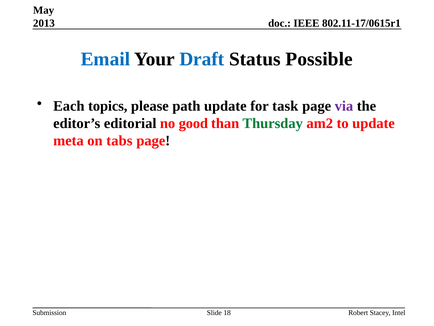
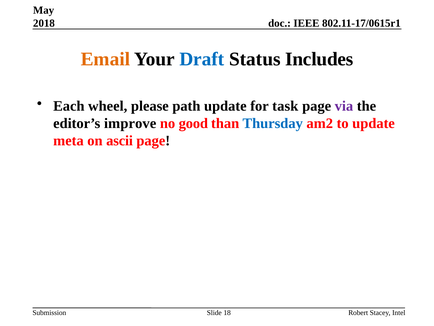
2013: 2013 -> 2018
Email colour: blue -> orange
Possible: Possible -> Includes
topics: topics -> wheel
editorial: editorial -> improve
Thursday colour: green -> blue
tabs: tabs -> ascii
